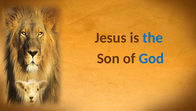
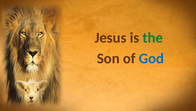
the colour: blue -> green
